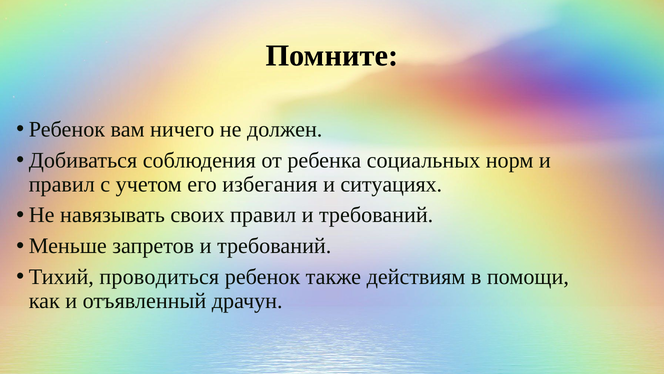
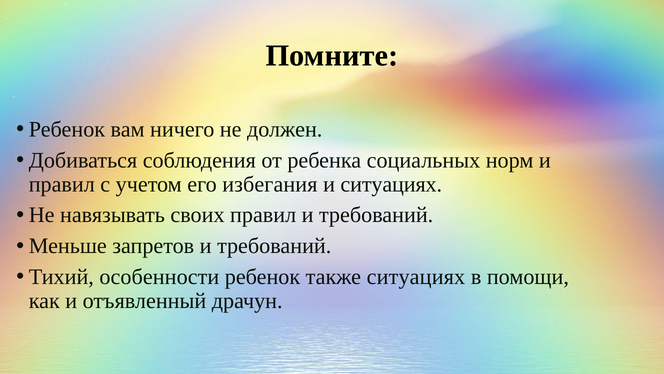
проводиться: проводиться -> особенности
также действиям: действиям -> ситуациях
